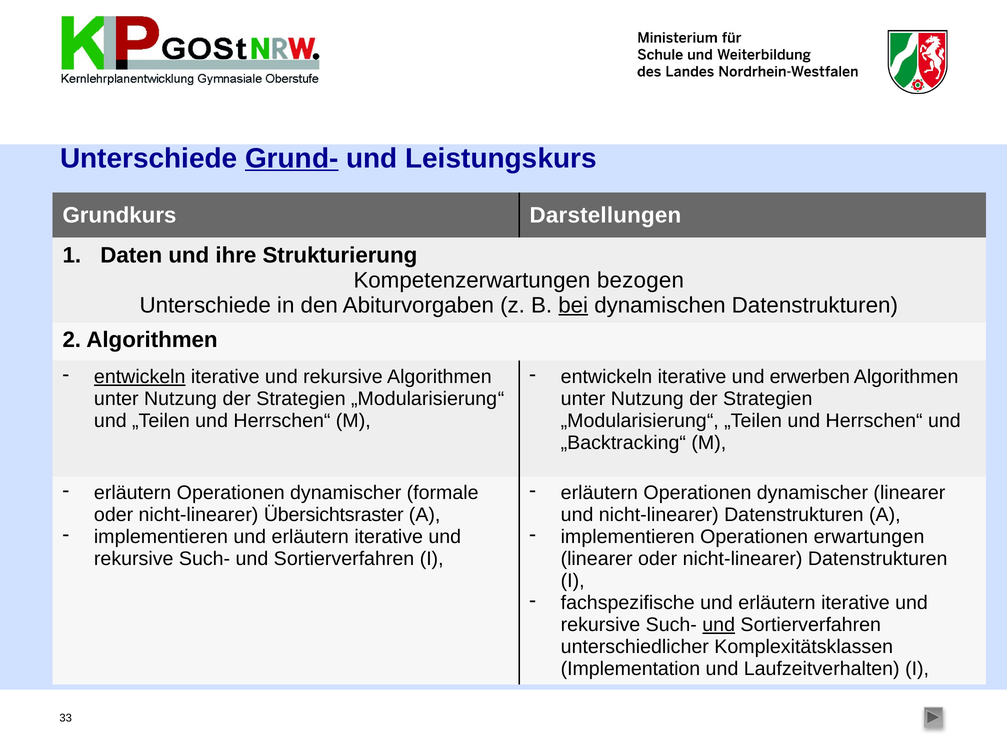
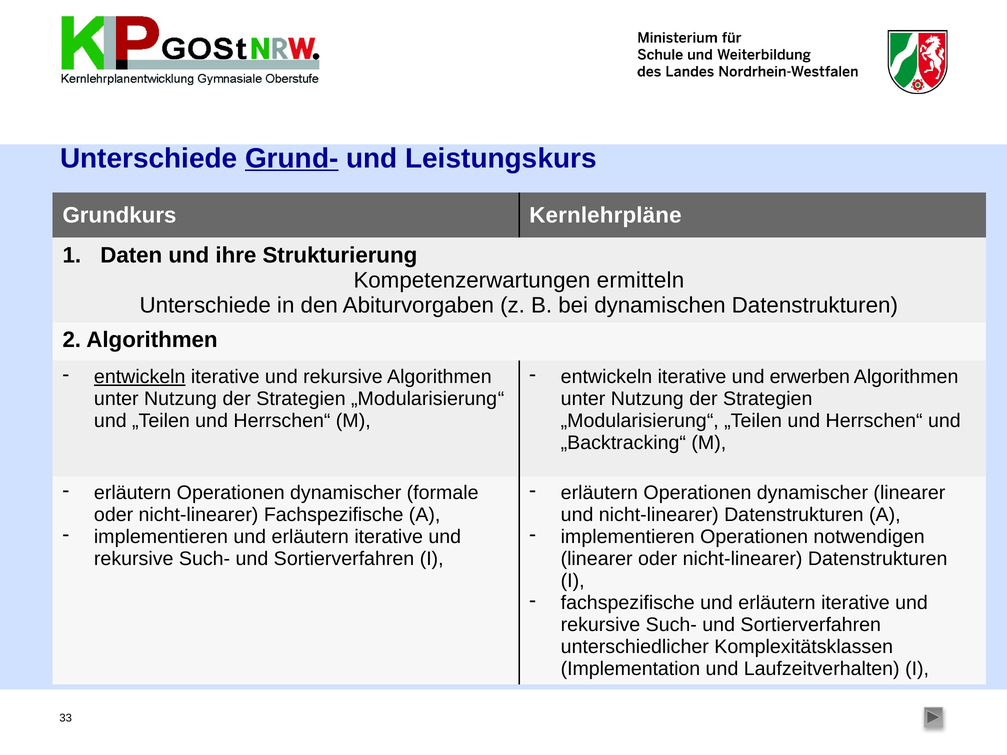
Darstellungen: Darstellungen -> Kernlehrpläne
bezogen: bezogen -> ermitteln
bei underline: present -> none
nicht-linearer Übersichtsraster: Übersichtsraster -> Fachspezifische
erwartungen: erwartungen -> notwendigen
und at (719, 625) underline: present -> none
